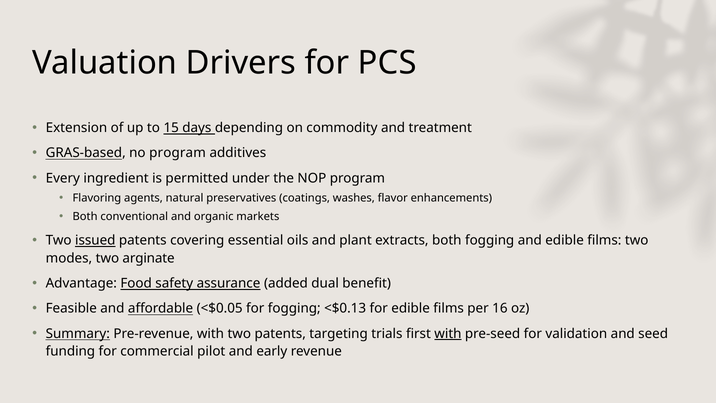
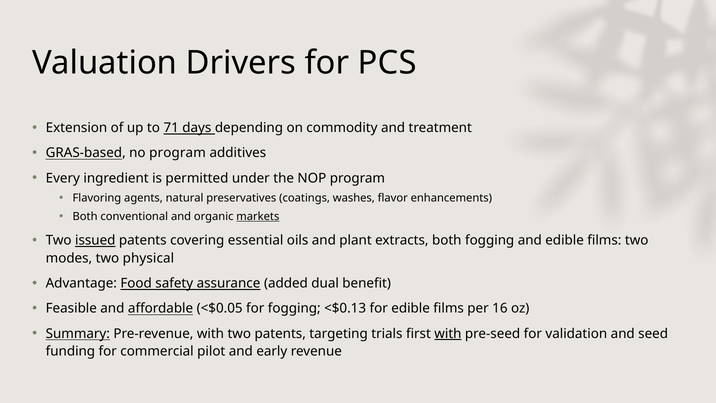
15: 15 -> 71
markets underline: none -> present
arginate: arginate -> physical
